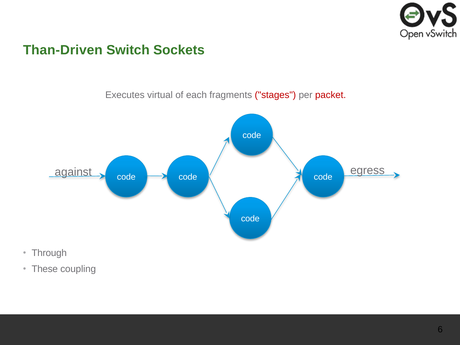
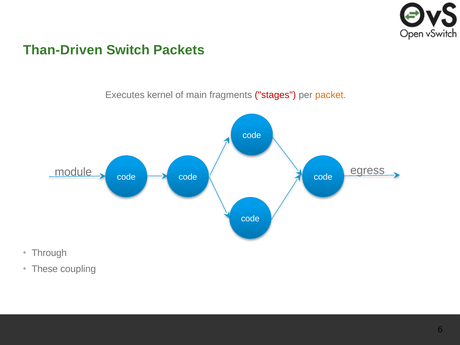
Sockets: Sockets -> Packets
virtual: virtual -> kernel
each: each -> main
packet colour: red -> orange
against: against -> module
